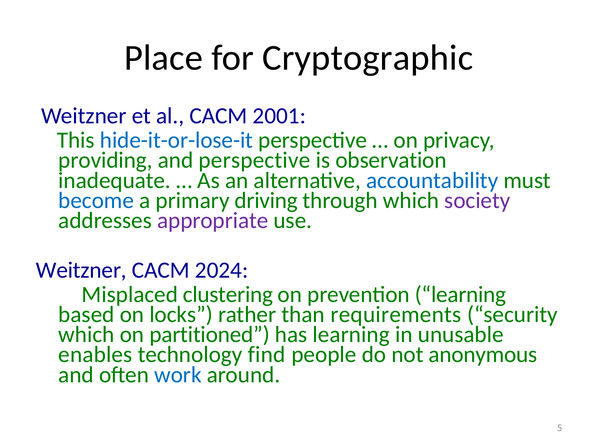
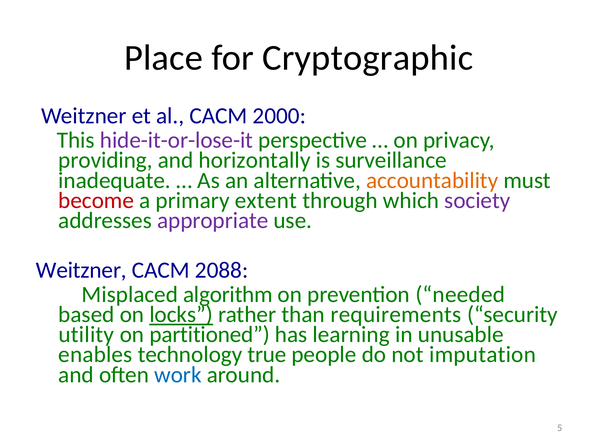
2001: 2001 -> 2000
hide-it-or-lose-it colour: blue -> purple
and perspective: perspective -> horizontally
observation: observation -> surveillance
accountability colour: blue -> orange
become colour: blue -> red
driving: driving -> extent
2024: 2024 -> 2088
clustering: clustering -> algorithm
prevention learning: learning -> needed
locks underline: none -> present
which at (86, 335): which -> utility
find: find -> true
anonymous: anonymous -> imputation
